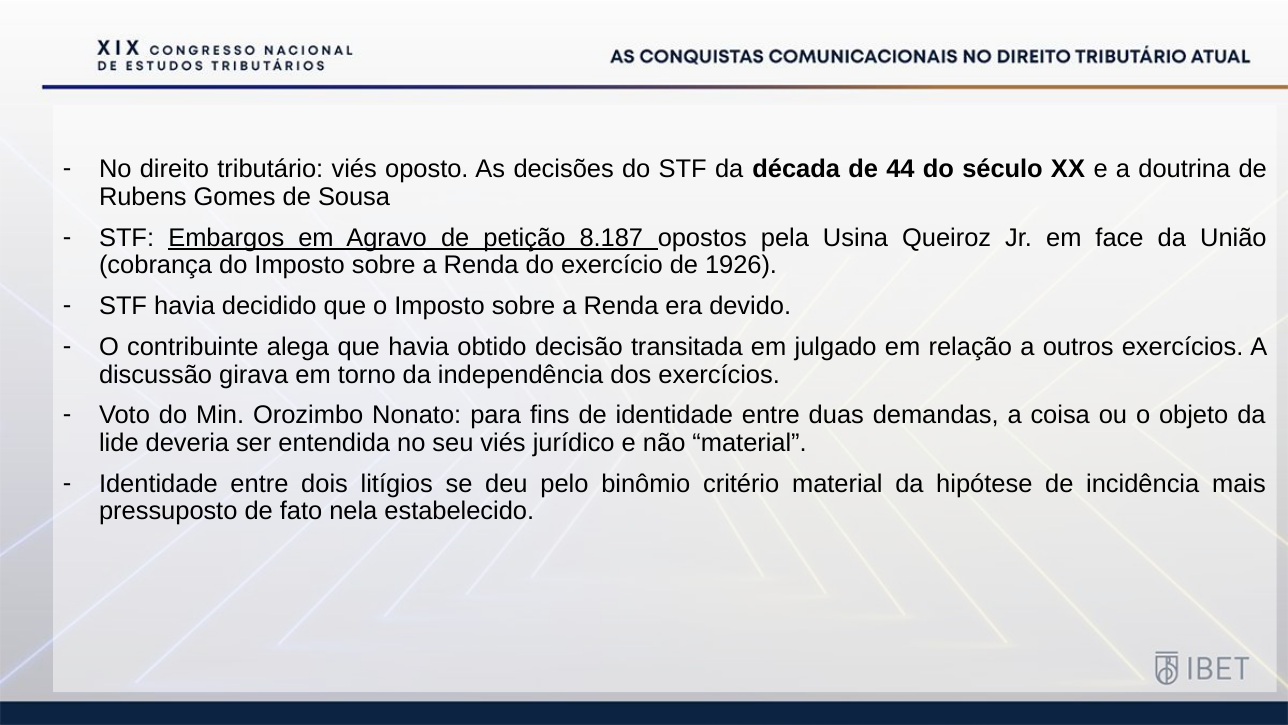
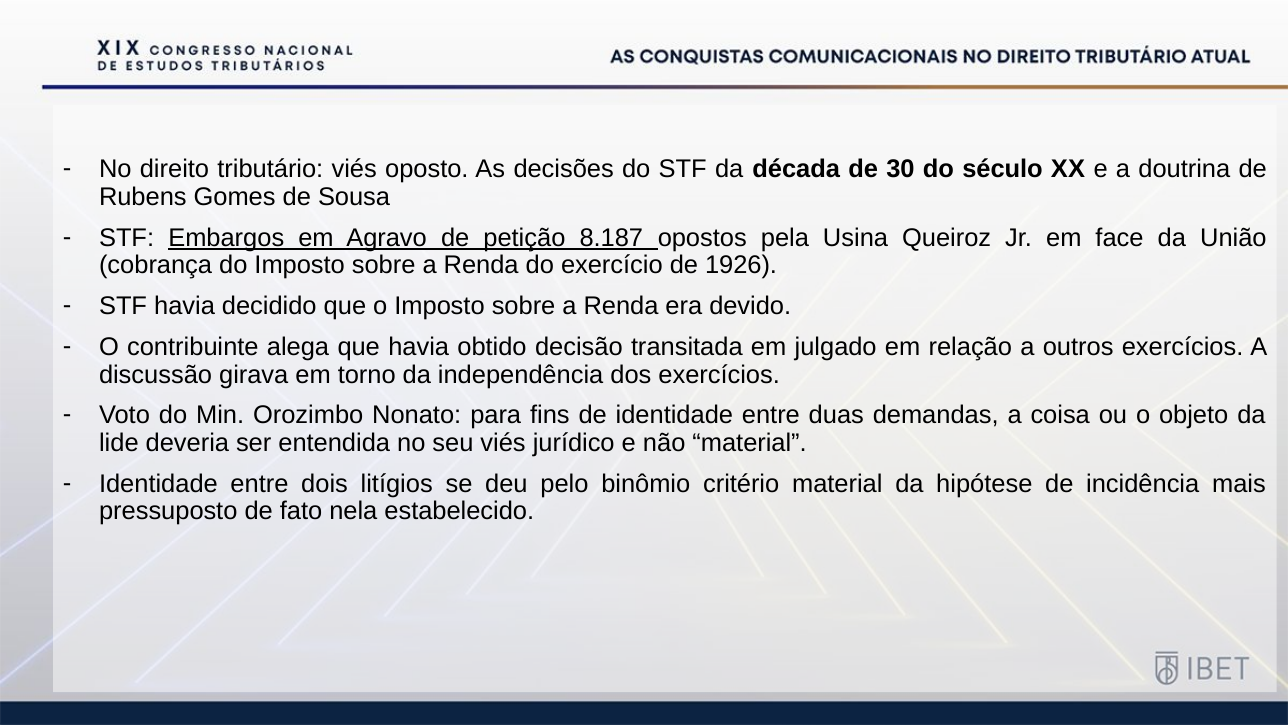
44: 44 -> 30
